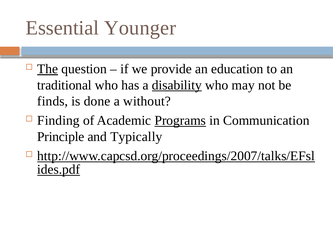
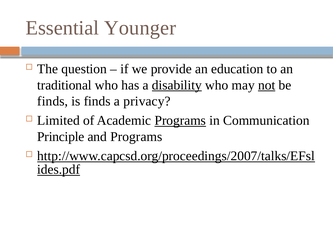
The underline: present -> none
not underline: none -> present
is done: done -> finds
without: without -> privacy
Finding: Finding -> Limited
and Typically: Typically -> Programs
